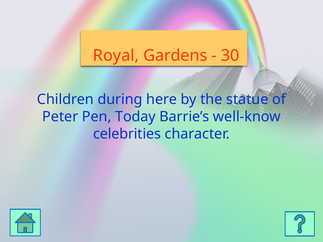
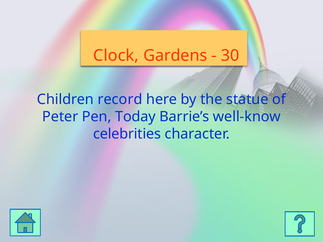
Royal: Royal -> Clock
during: during -> record
